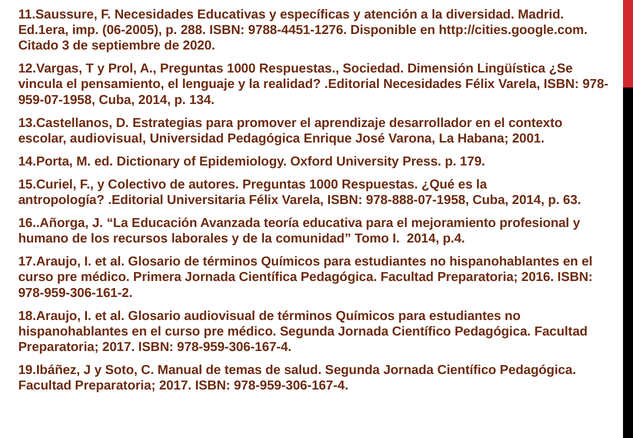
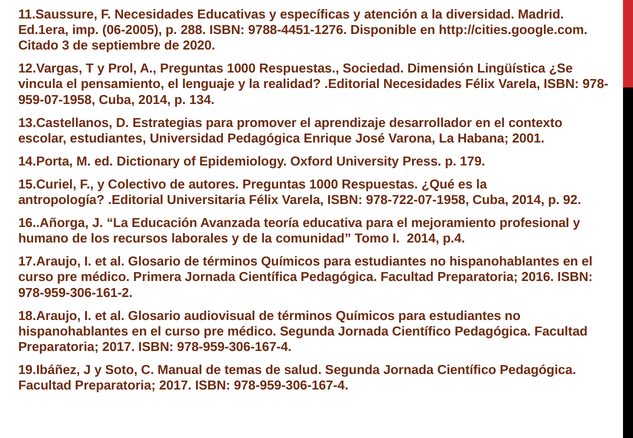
escolar audiovisual: audiovisual -> estudiantes
978-888-07-1958: 978-888-07-1958 -> 978-722-07-1958
63: 63 -> 92
